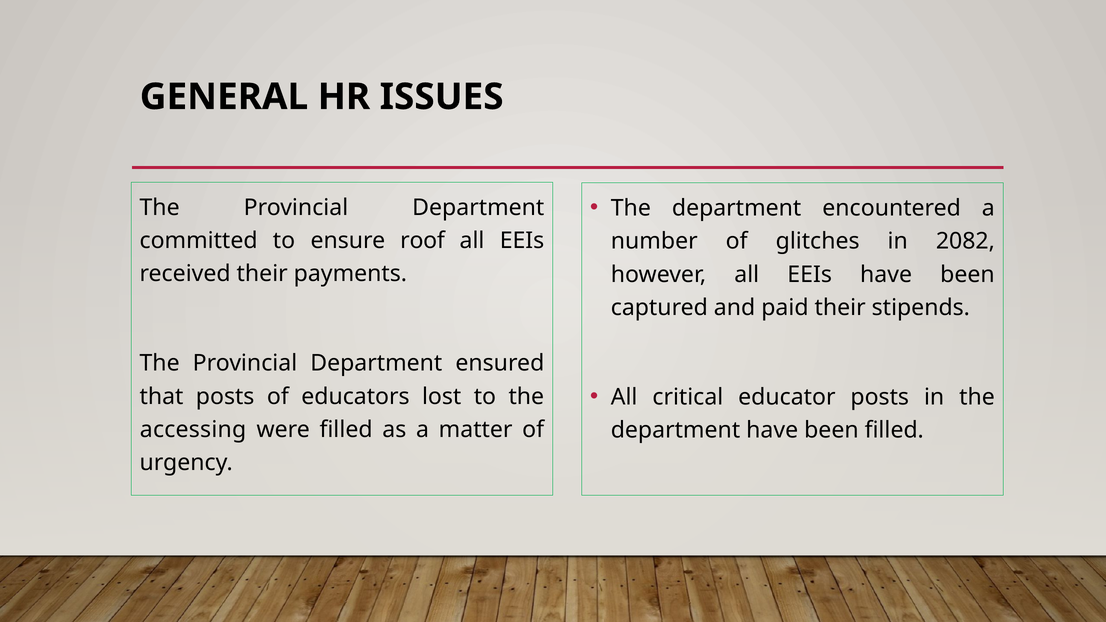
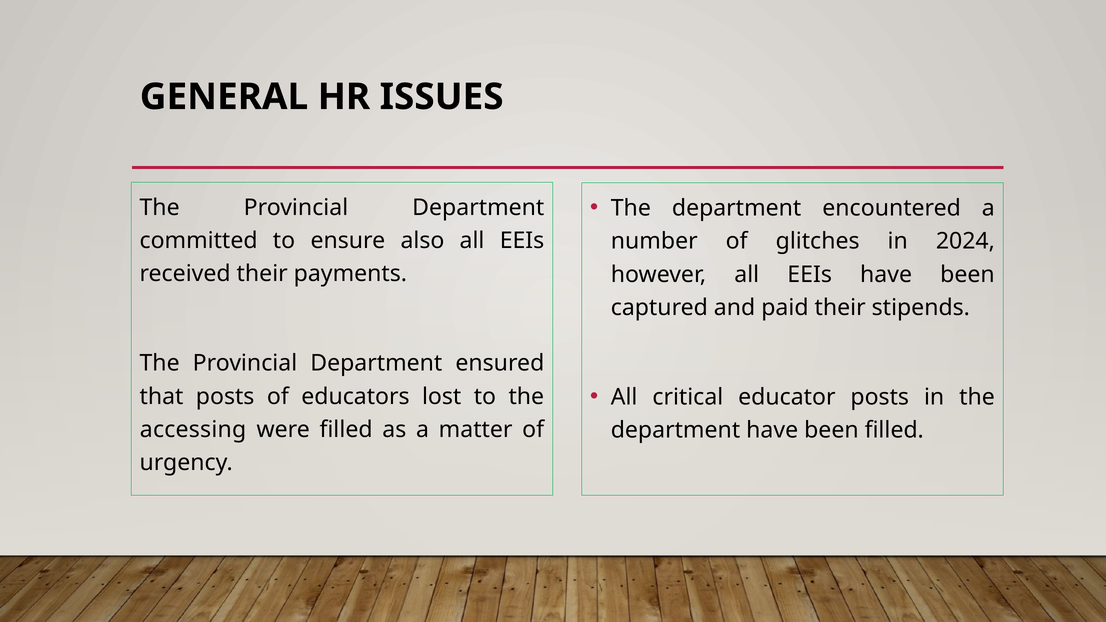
roof: roof -> also
2082: 2082 -> 2024
